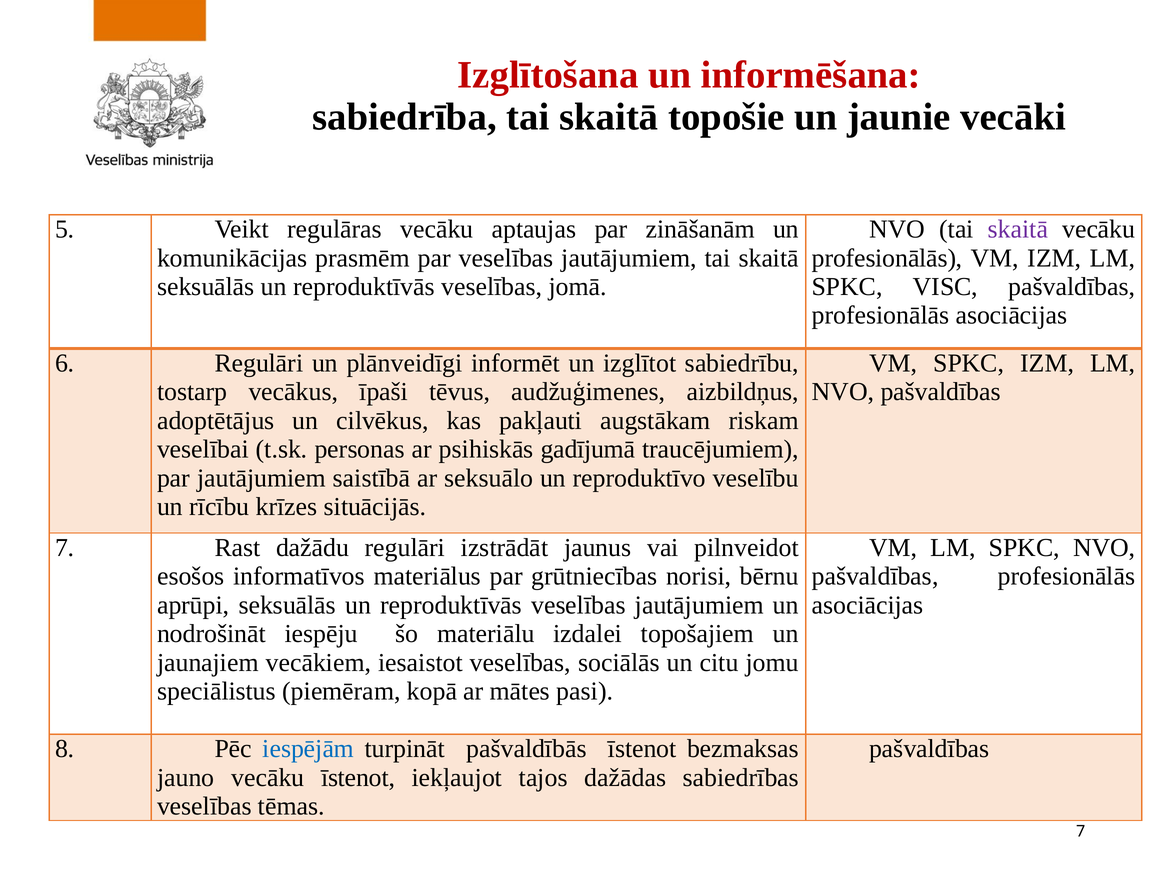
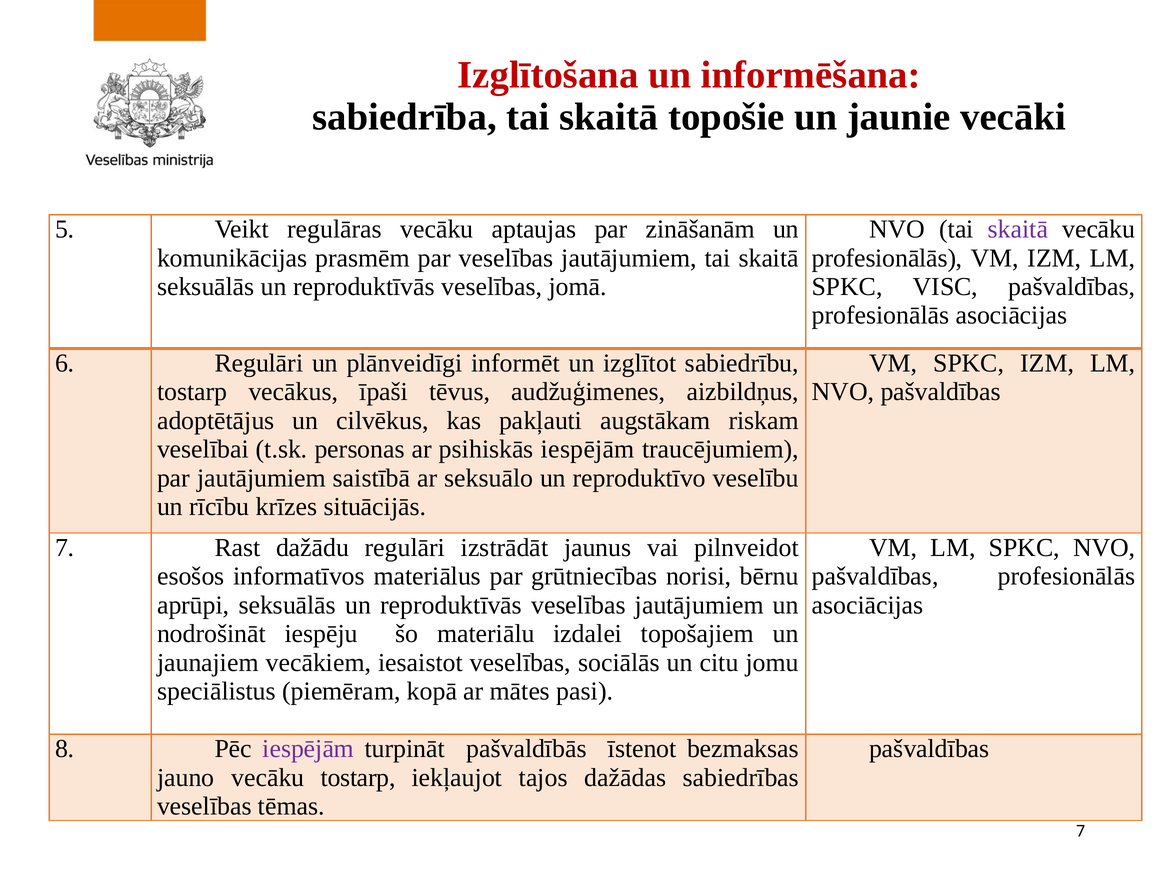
psihiskās gadījumā: gadījumā -> iespējām
iespējām at (308, 749) colour: blue -> purple
vecāku īstenot: īstenot -> tostarp
